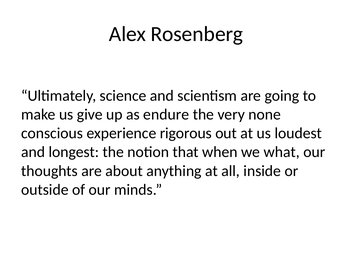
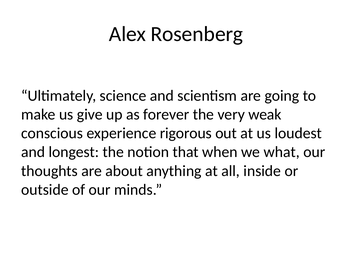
endure: endure -> forever
none: none -> weak
